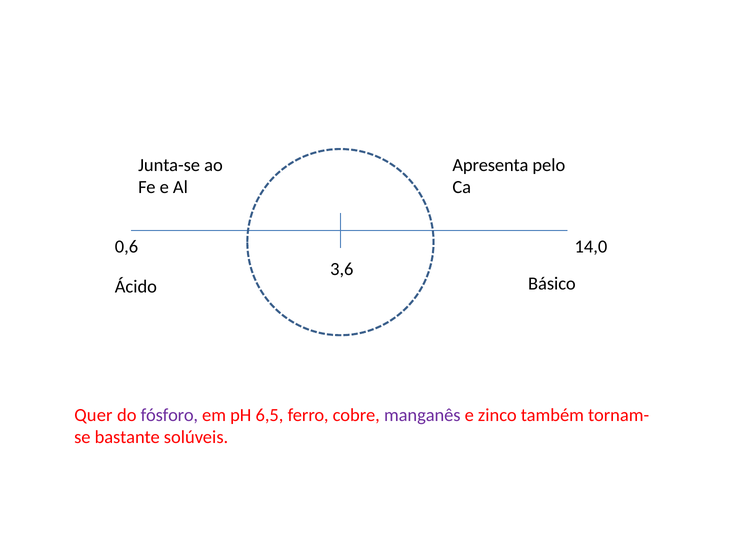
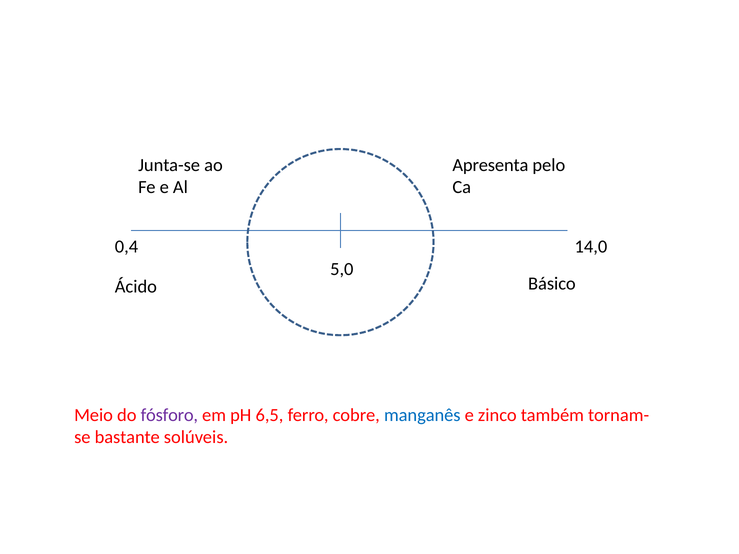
0,6: 0,6 -> 0,4
3,6: 3,6 -> 5,0
Quer: Quer -> Meio
manganês colour: purple -> blue
